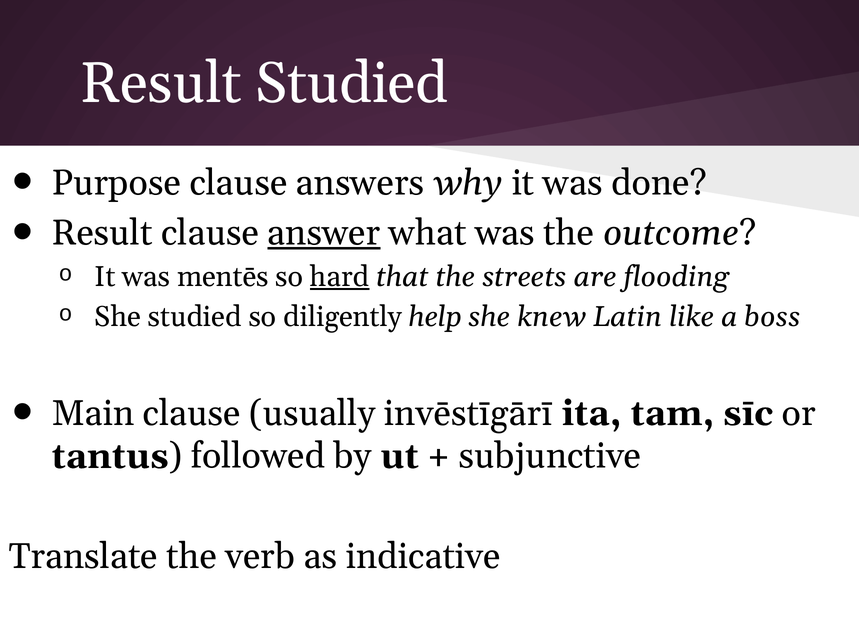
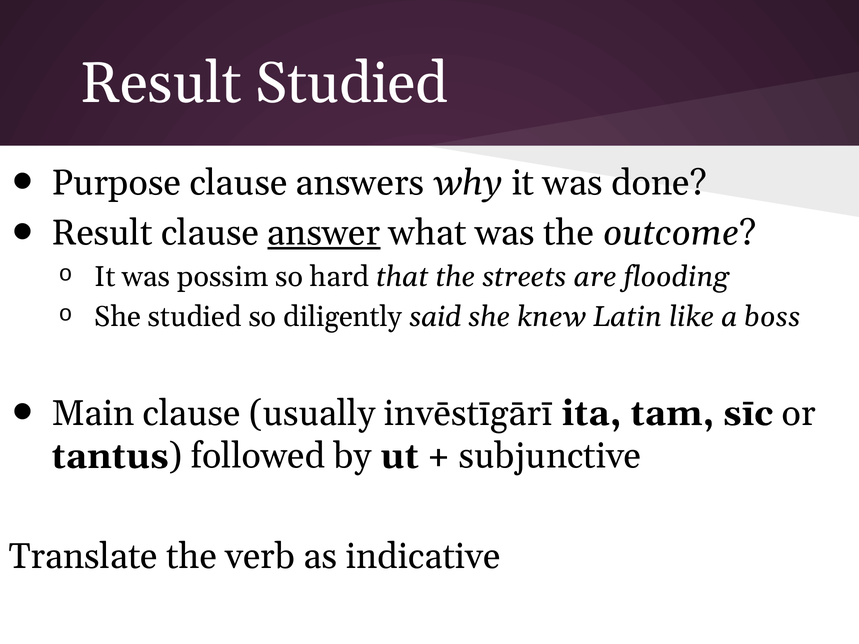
mentēs: mentēs -> possim
hard underline: present -> none
help: help -> said
